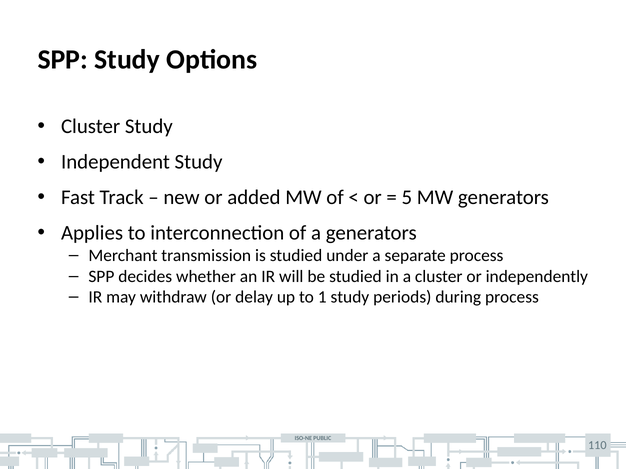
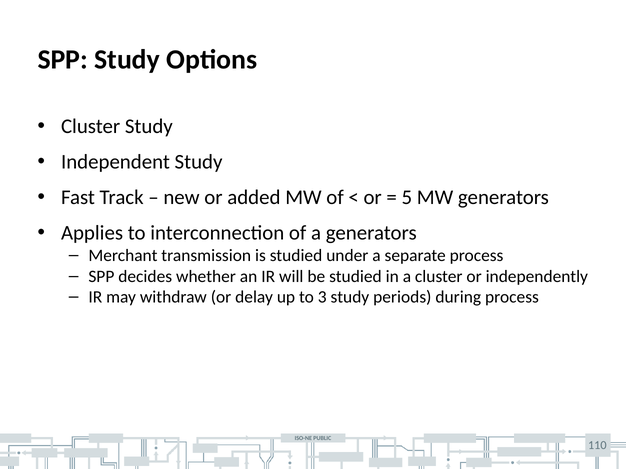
1: 1 -> 3
